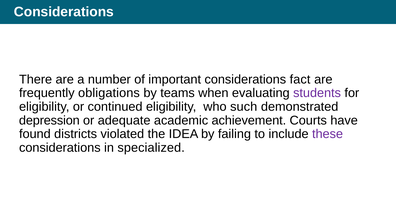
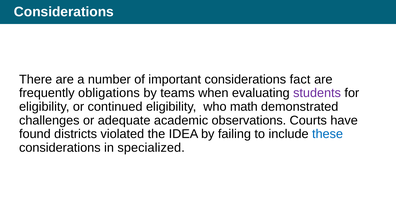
such: such -> math
depression: depression -> challenges
achievement: achievement -> observations
these colour: purple -> blue
